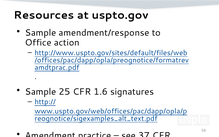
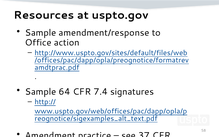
25: 25 -> 64
1.6: 1.6 -> 7.4
